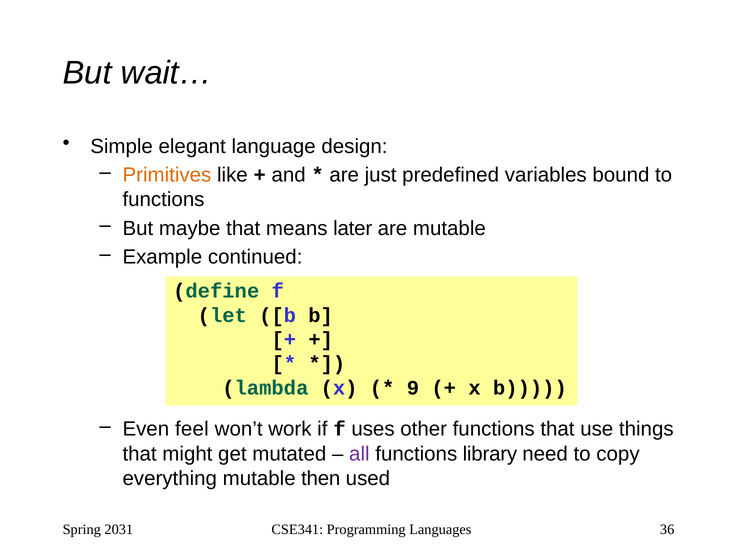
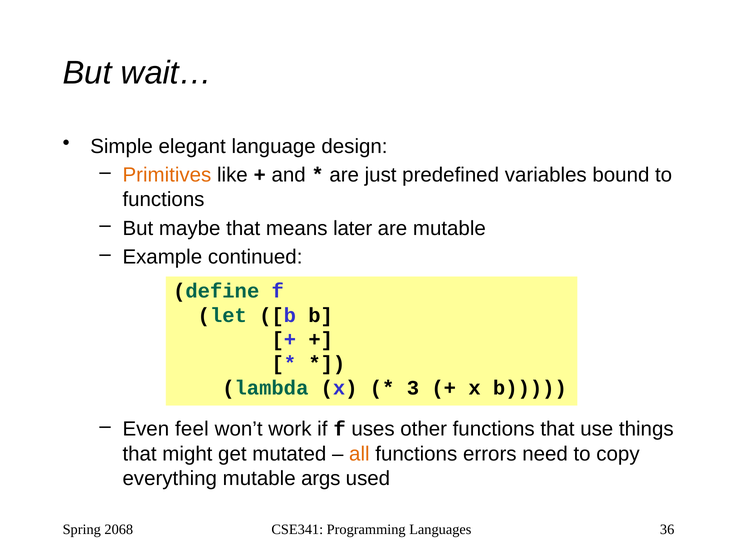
9: 9 -> 3
all colour: purple -> orange
library: library -> errors
then: then -> args
2031: 2031 -> 2068
